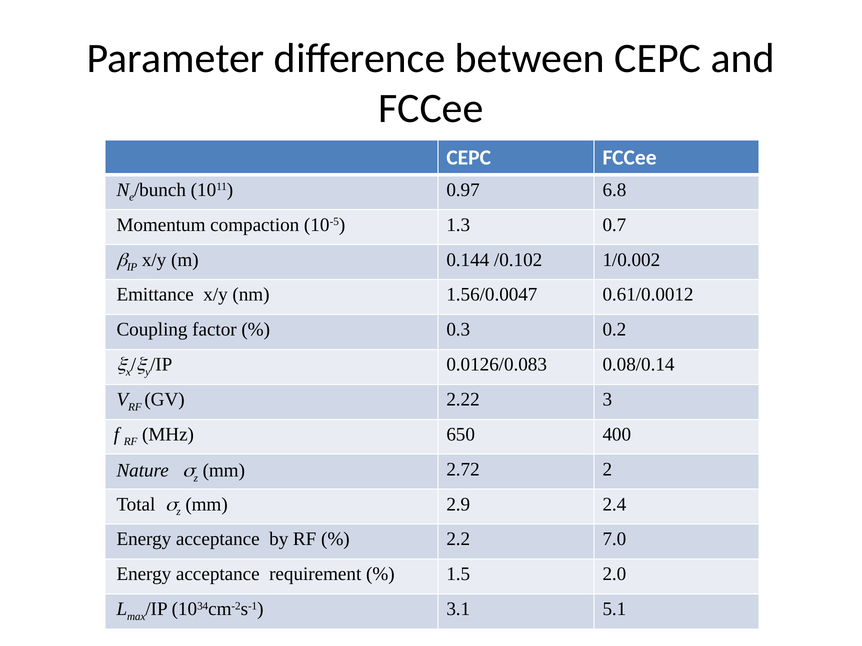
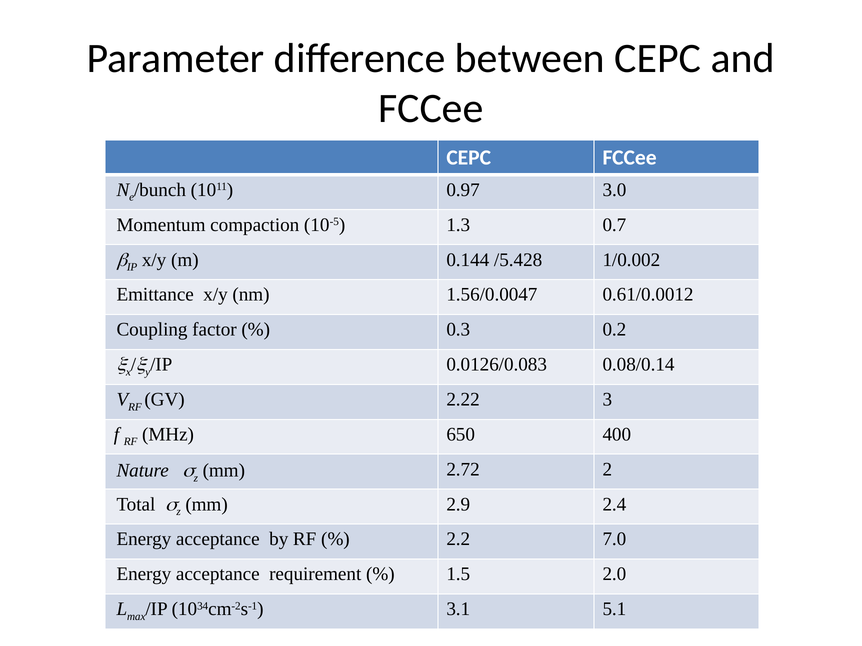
6.8: 6.8 -> 3.0
/0.102: /0.102 -> /5.428
